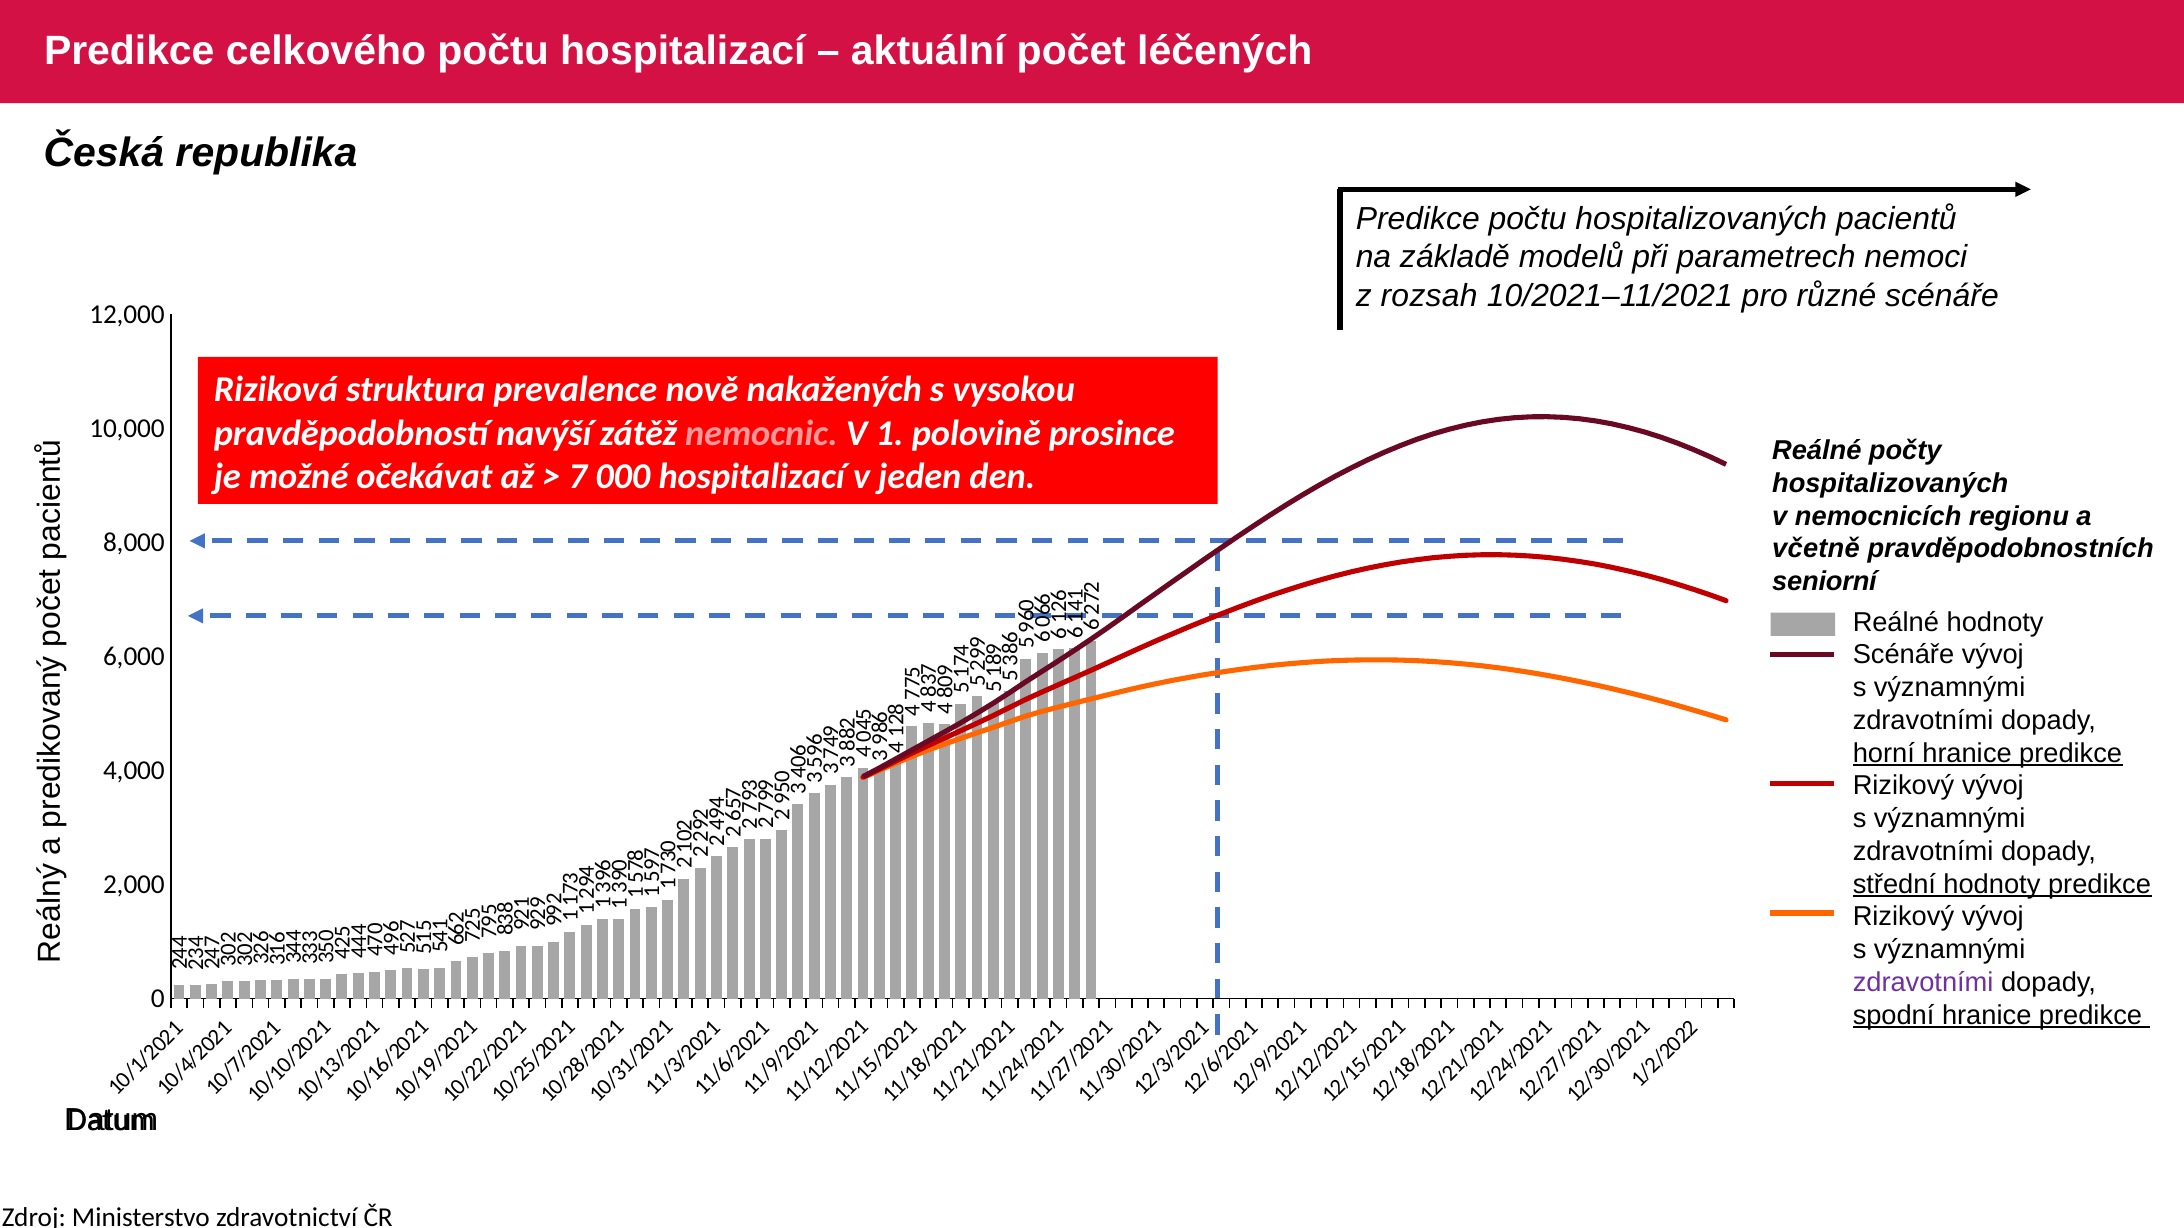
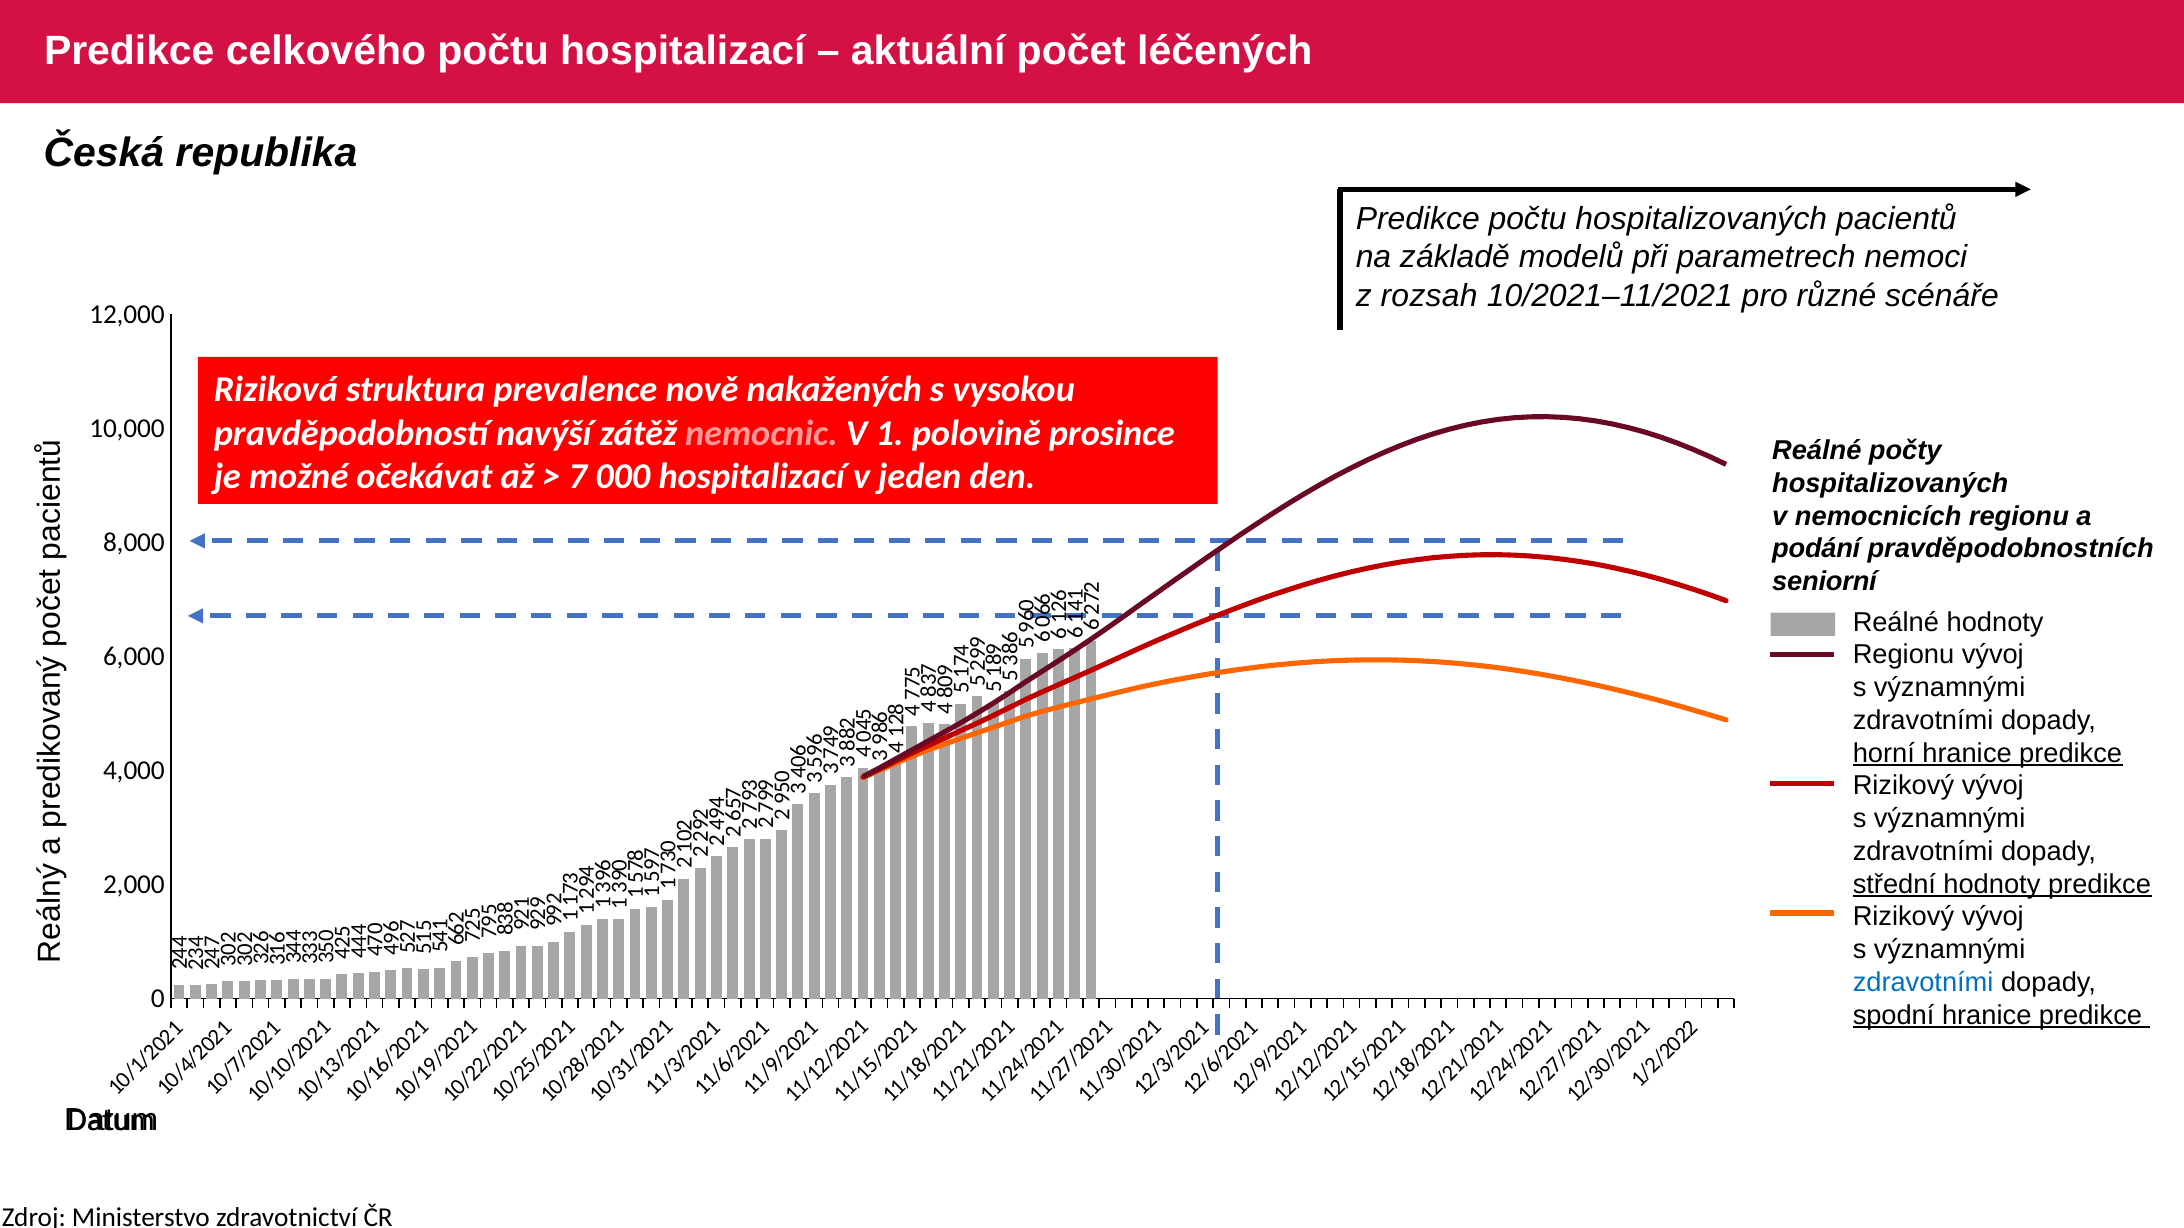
včetně: včetně -> podání
Scénáře at (1904, 655): Scénáře -> Regionu
zdravotními at (1923, 983) colour: purple -> blue
